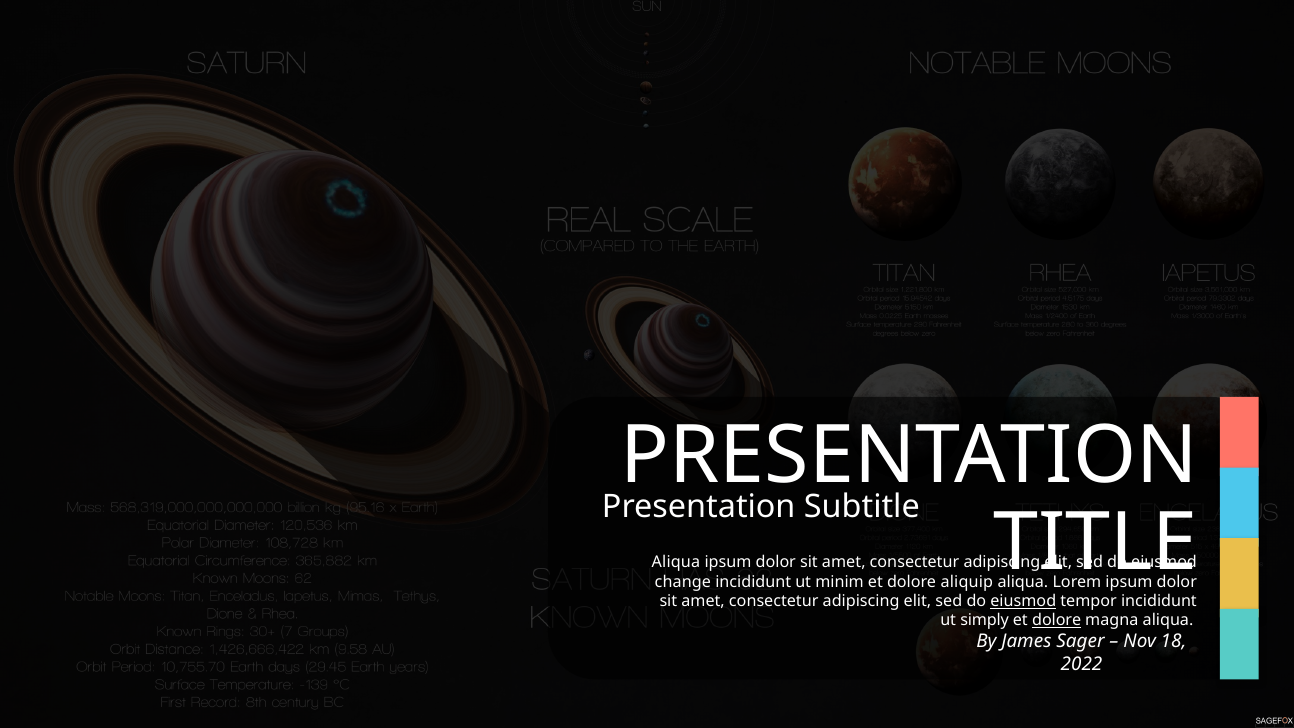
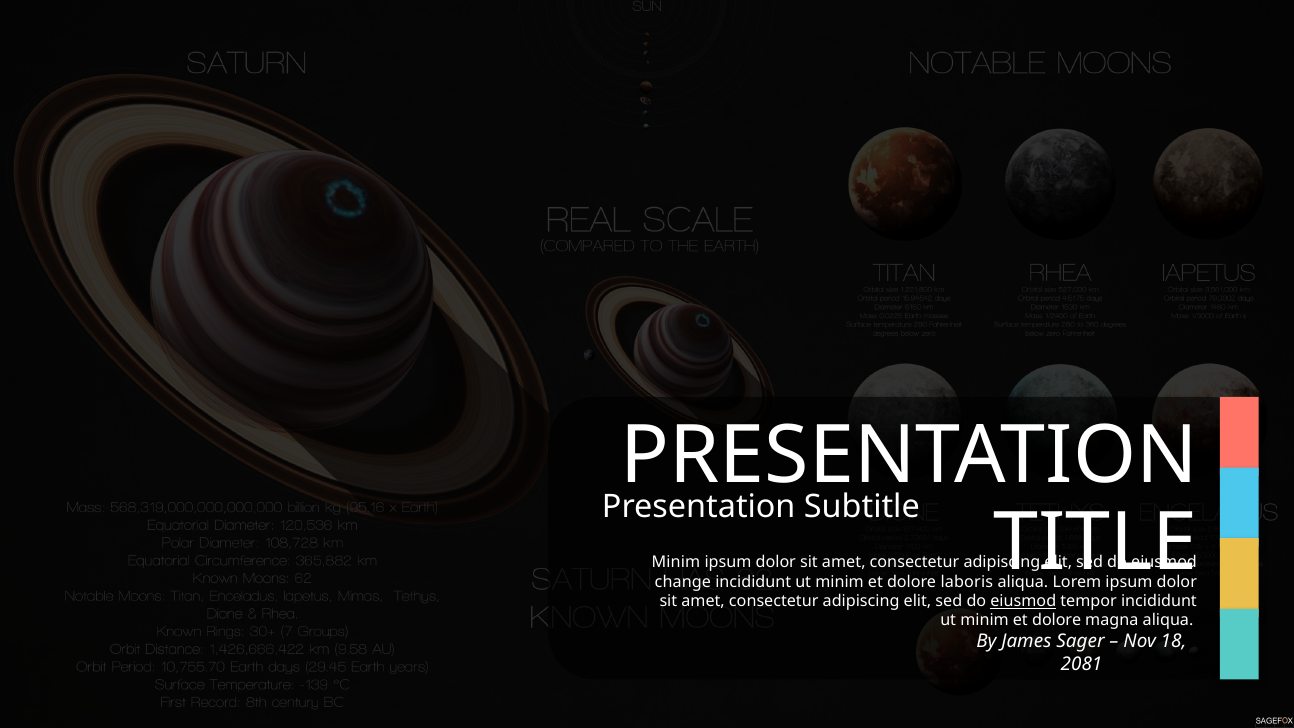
Aliqua at (676, 562): Aliqua -> Minim
aliquip: aliquip -> laboris
simply at (985, 620): simply -> minim
dolore at (1057, 620) underline: present -> none
2022: 2022 -> 2081
